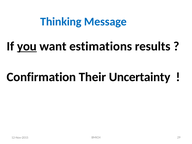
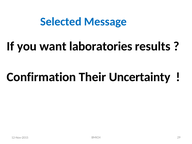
Thinking: Thinking -> Selected
you underline: present -> none
estimations: estimations -> laboratories
